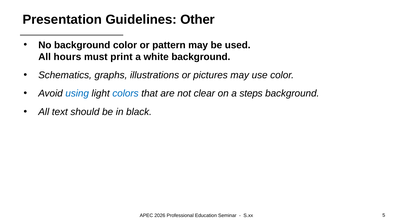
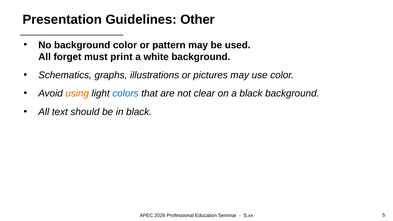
hours: hours -> forget
using colour: blue -> orange
a steps: steps -> black
